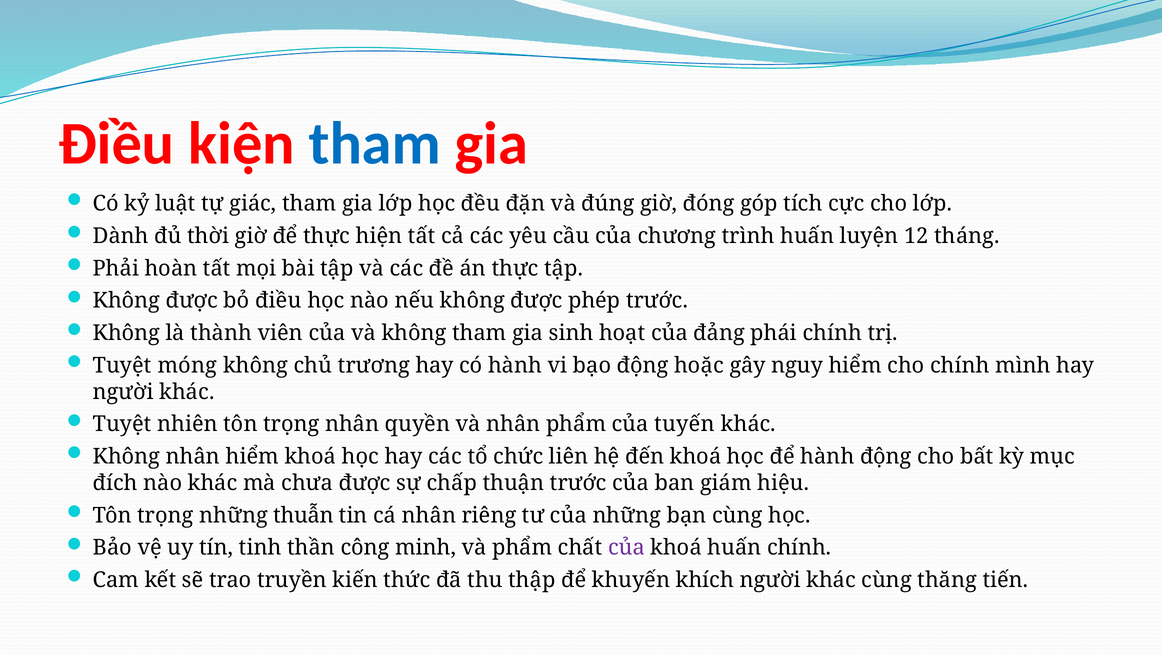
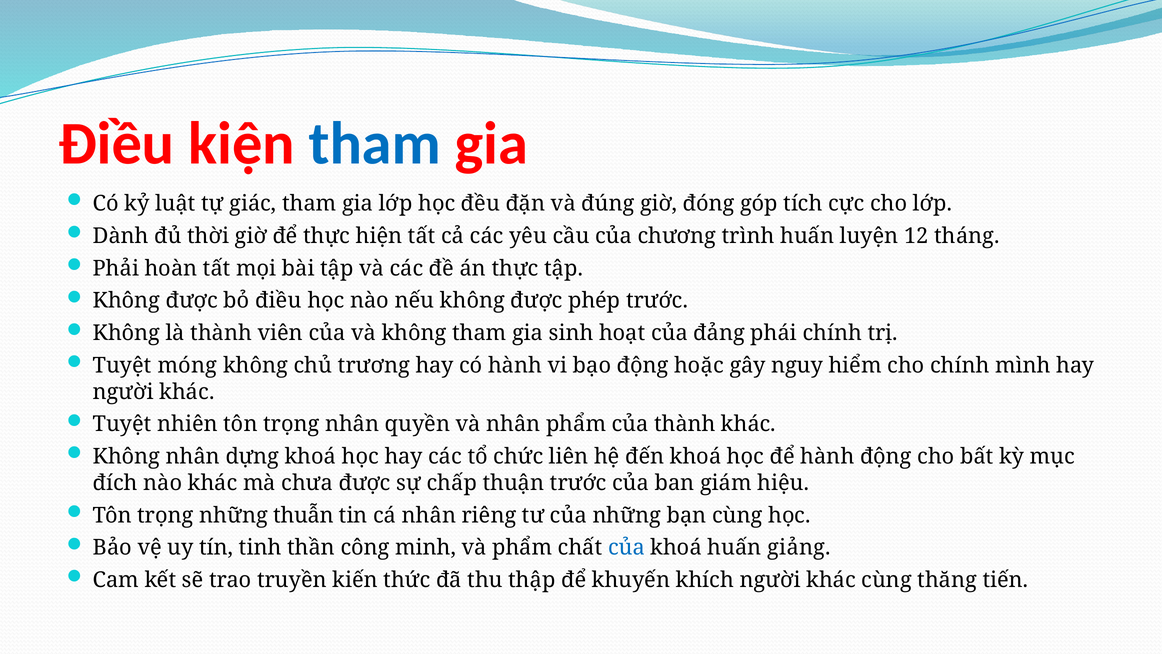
của tuyến: tuyến -> thành
nhân hiểm: hiểm -> dựng
của at (626, 547) colour: purple -> blue
huấn chính: chính -> giảng
